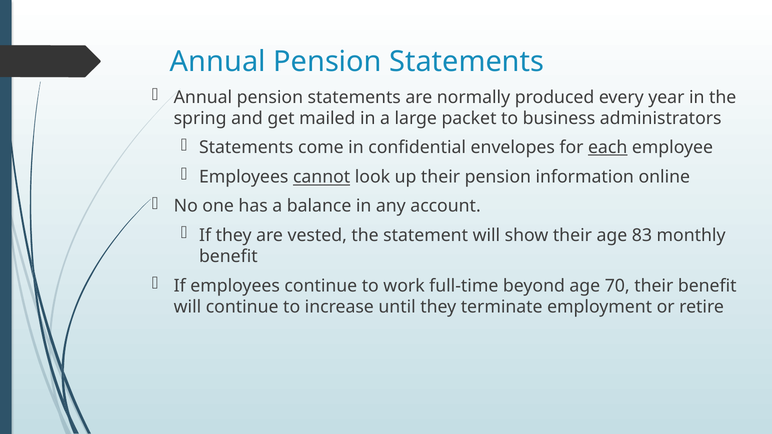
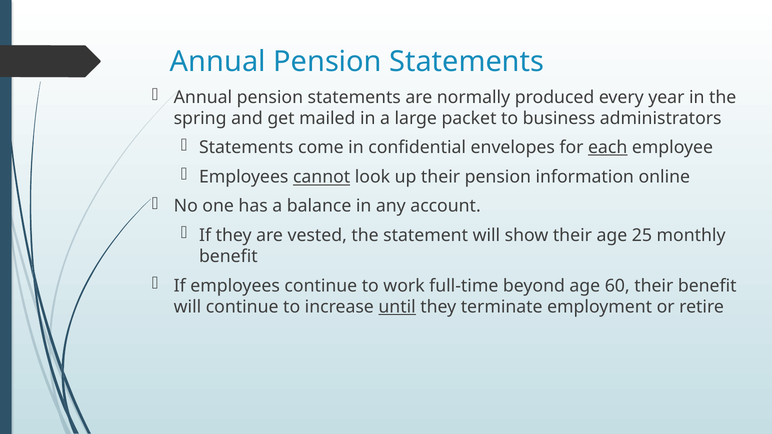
83: 83 -> 25
70: 70 -> 60
until underline: none -> present
